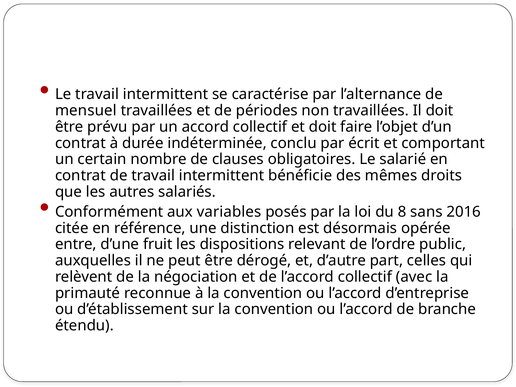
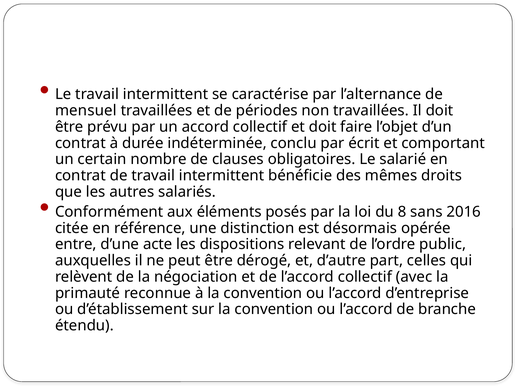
variables: variables -> éléments
fruit: fruit -> acte
